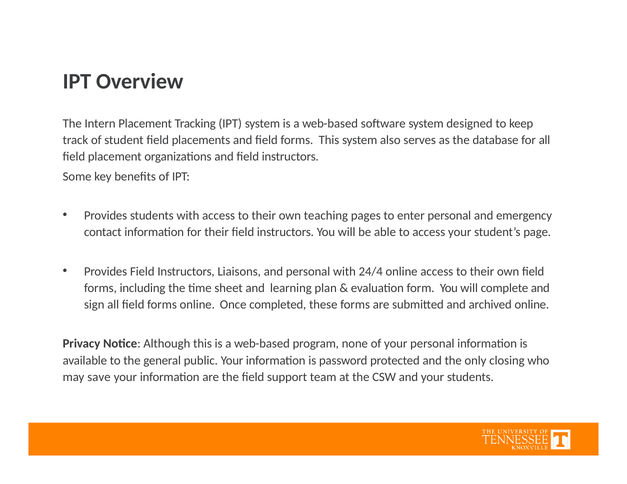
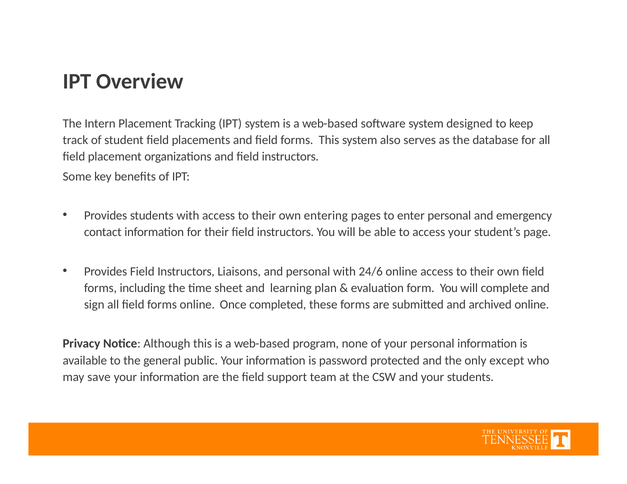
teaching: teaching -> entering
24/4: 24/4 -> 24/6
closing: closing -> except
